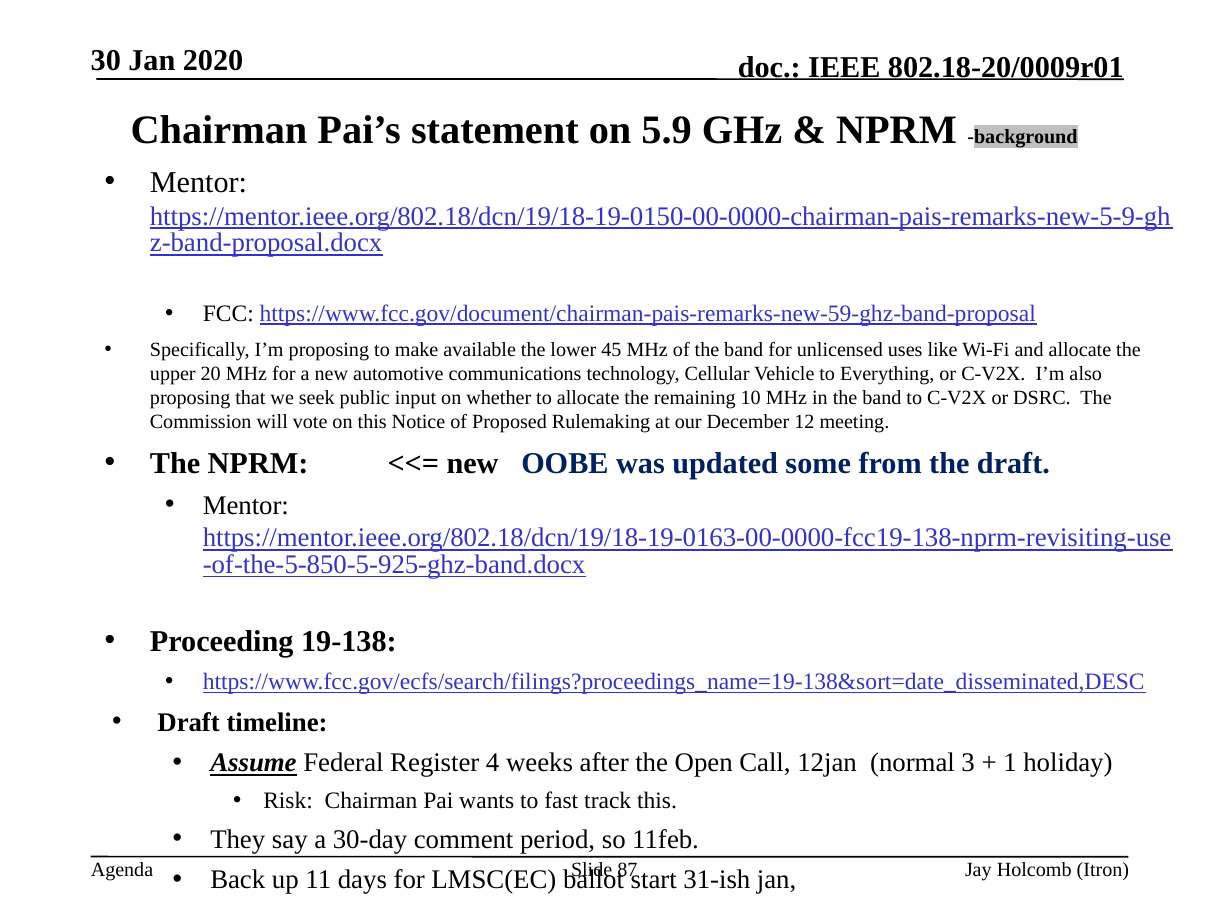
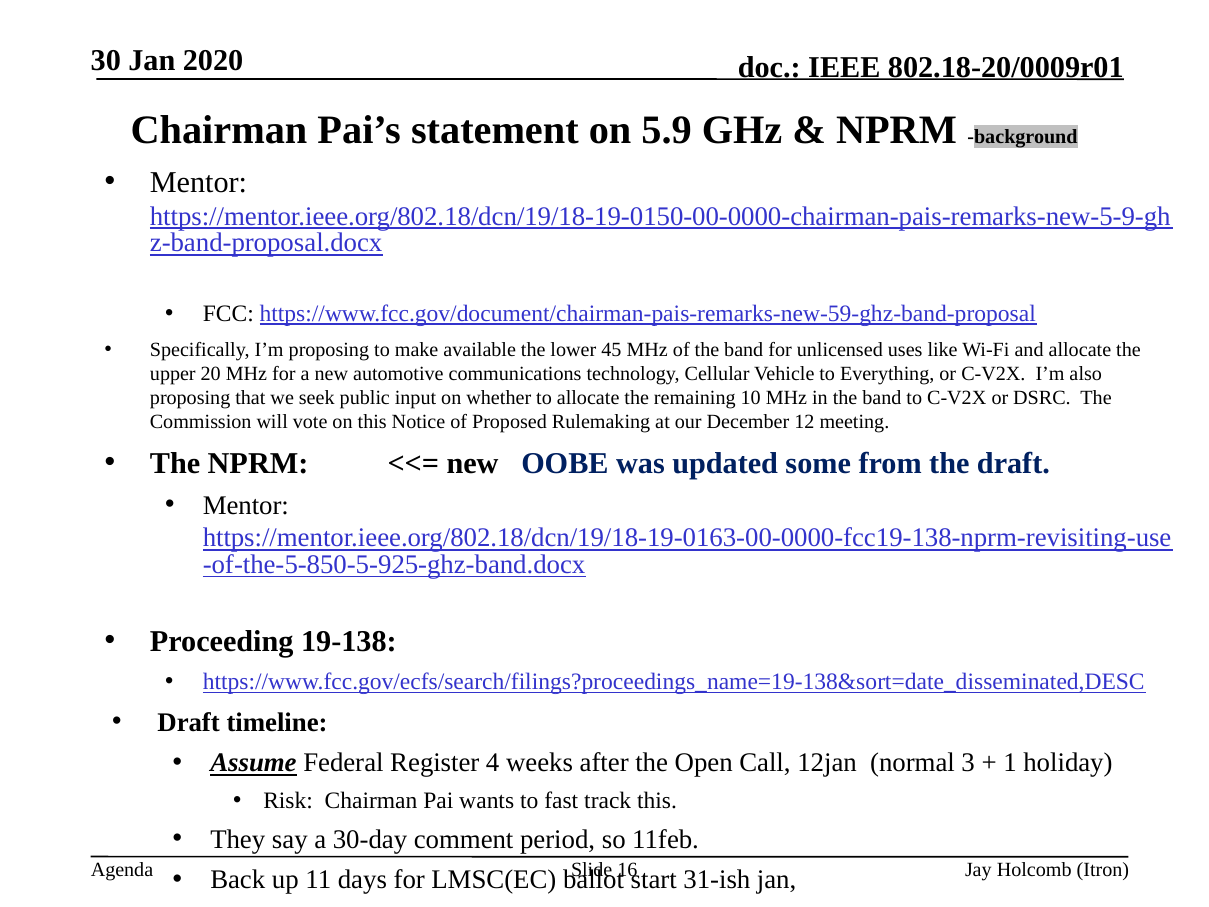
87: 87 -> 16
